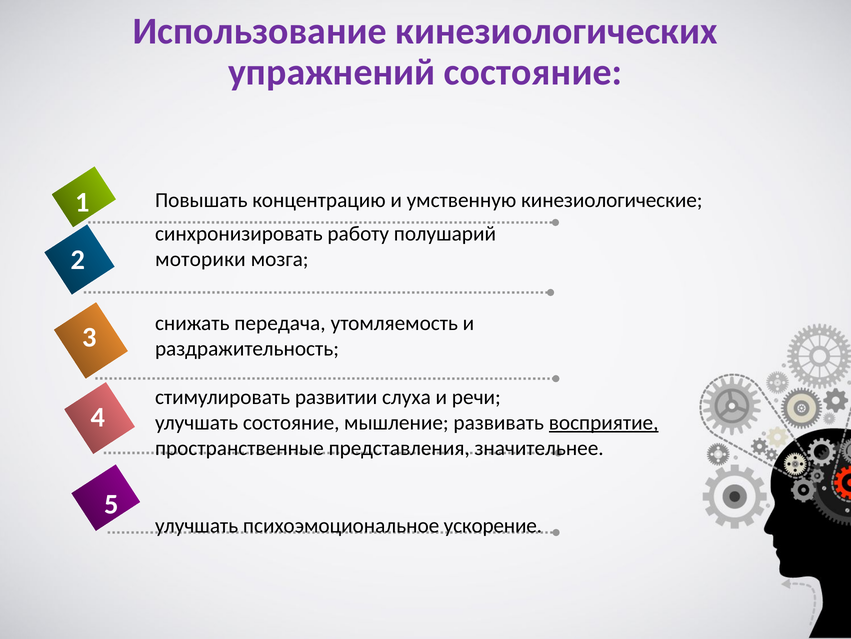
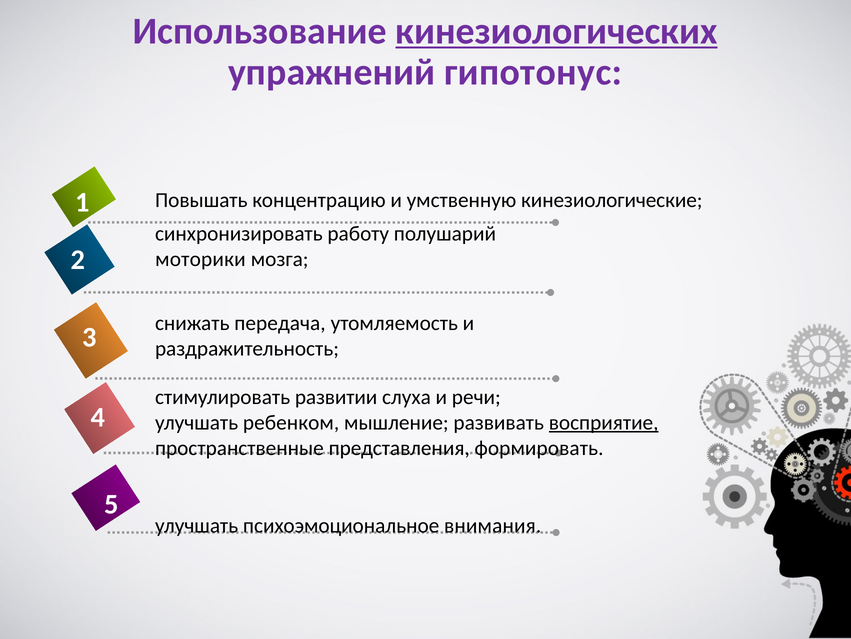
кинезиологических underline: none -> present
упражнений состояние: состояние -> гипотонус
улучшать состояние: состояние -> ребенком
значительнее: значительнее -> формировать
ускорение: ускорение -> внимания
